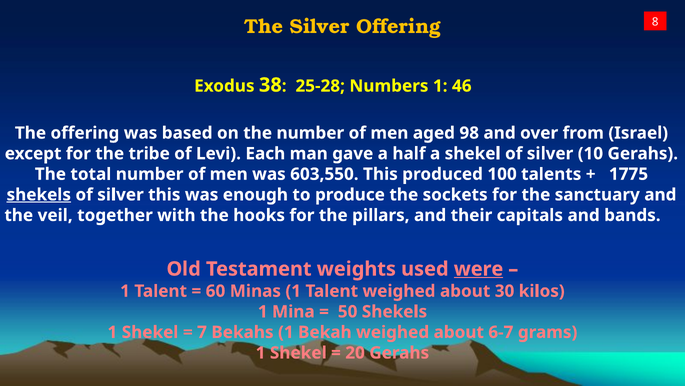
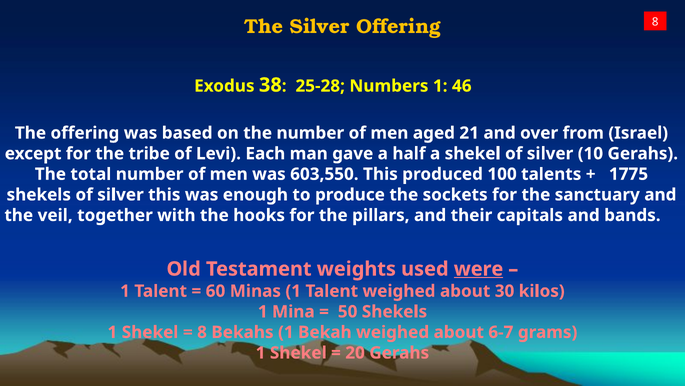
98: 98 -> 21
shekels at (39, 194) underline: present -> none
7 at (202, 332): 7 -> 8
